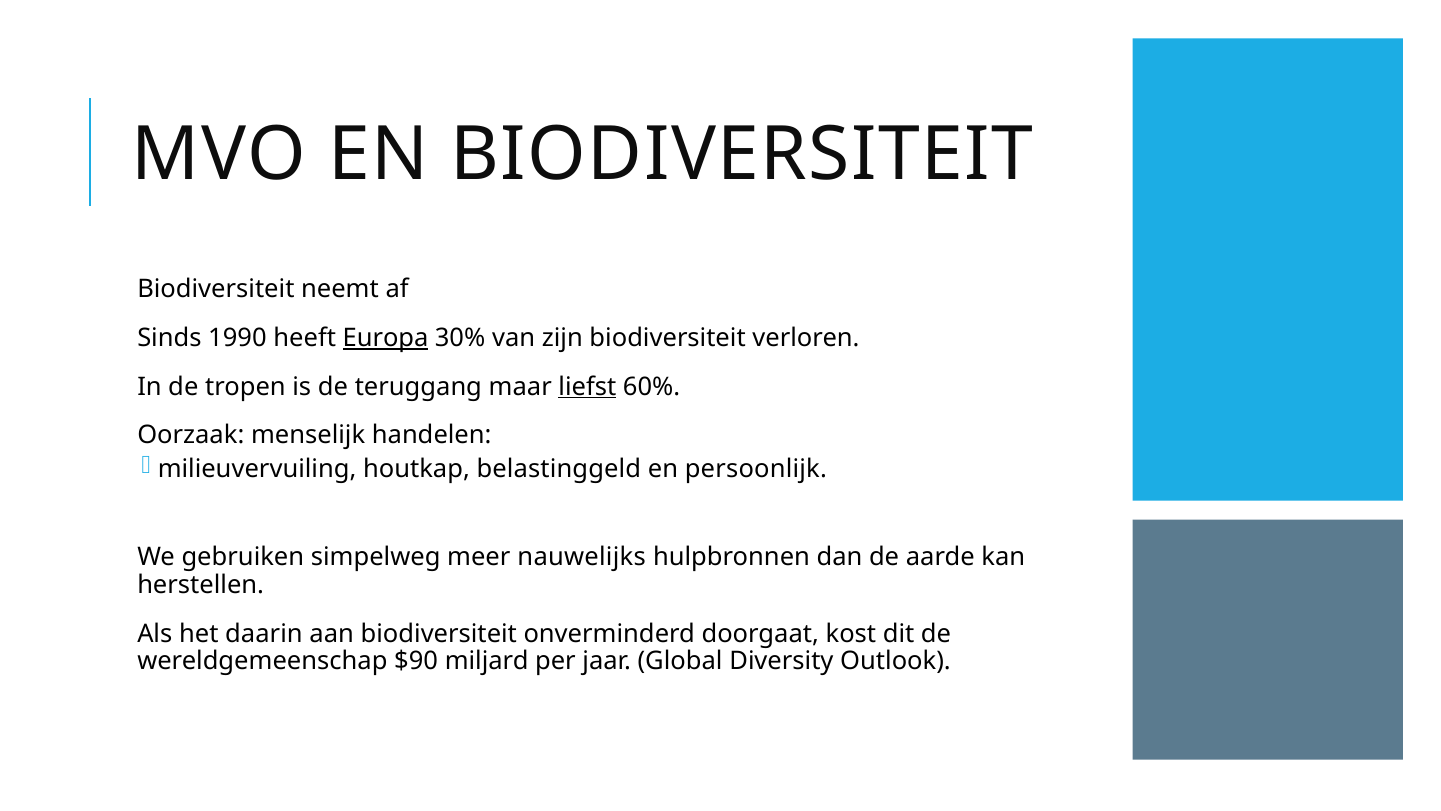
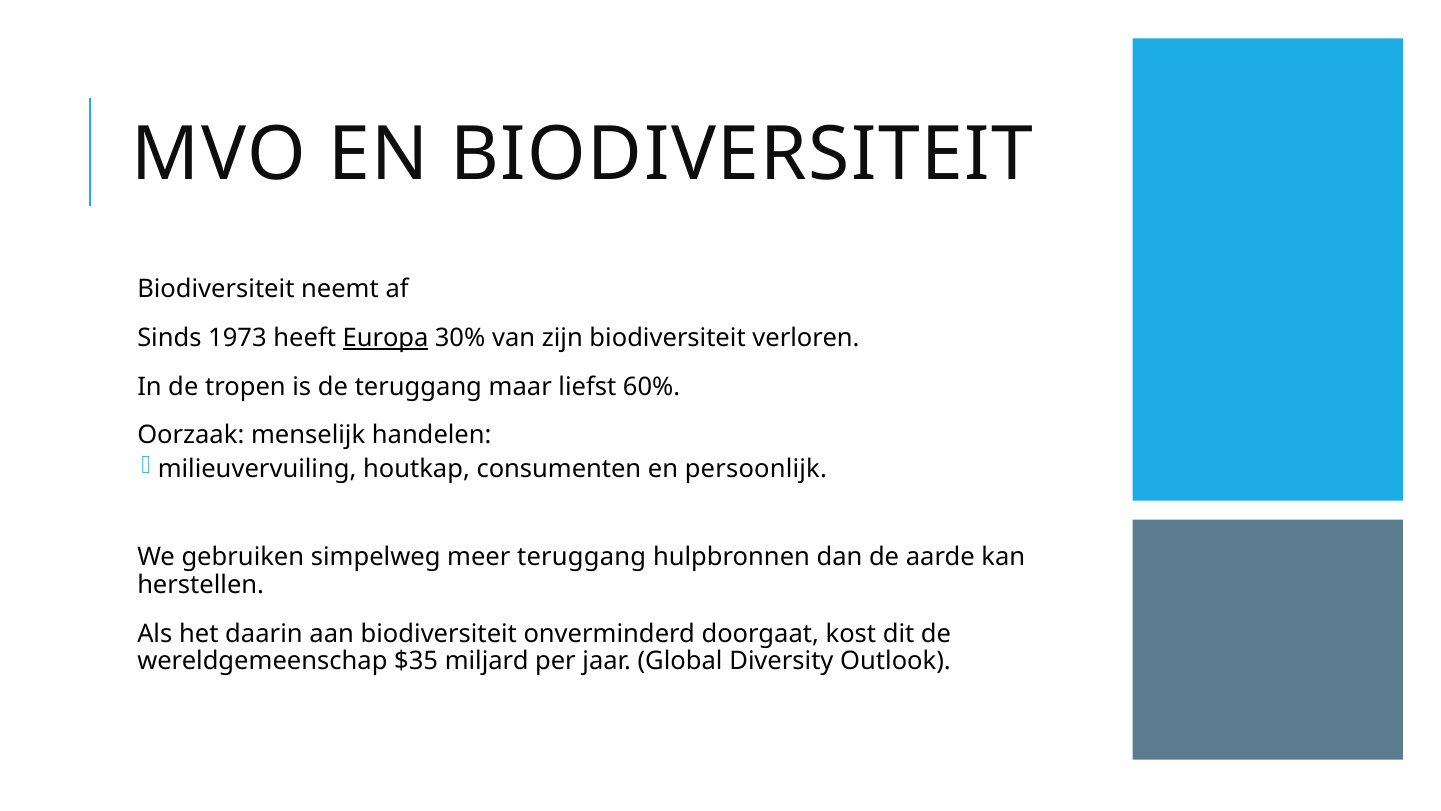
1990: 1990 -> 1973
liefst underline: present -> none
belastinggeld: belastinggeld -> consumenten
meer nauwelijks: nauwelijks -> teruggang
$90: $90 -> $35
